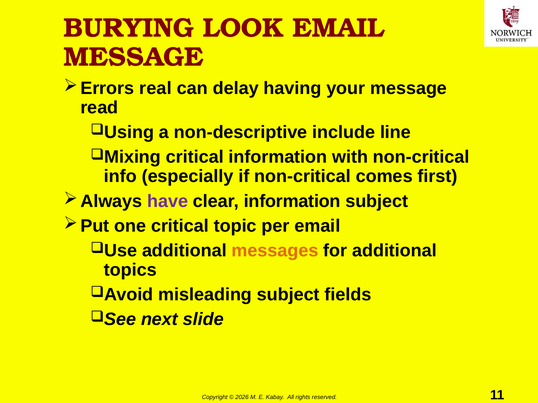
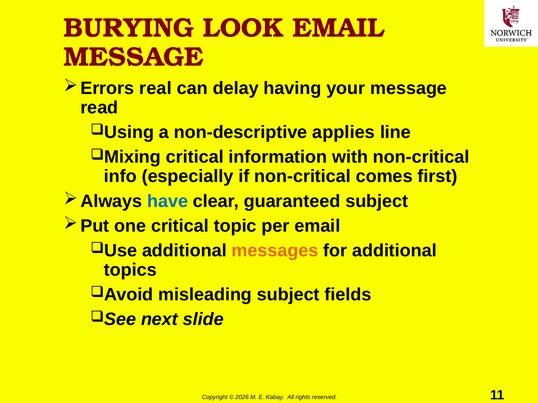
include: include -> applies
have colour: purple -> blue
clear information: information -> guaranteed
